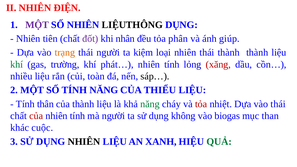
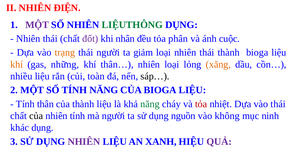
LIỆUTHÔNG colour: black -> green
tiên at (50, 39): tiên -> thái
giúp: giúp -> cuộc
kiệm: kiệm -> giảm
thành thành: thành -> bioga
khí at (17, 64) colour: green -> orange
trường: trường -> những
phát…: phát… -> thân…
tính at (172, 64): tính -> loại
xăng colour: red -> orange
CỦA THIỂU: THIỂU -> BIOGA
của at (36, 116) colour: red -> black
không: không -> nguồn
biogas: biogas -> không
than: than -> ninh
khác cuộc: cuộc -> dụng
NHIÊN at (84, 142) colour: black -> purple
QUẢ colour: green -> purple
